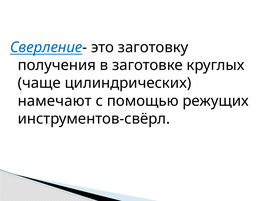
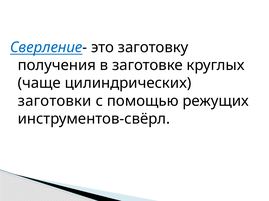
намечают: намечают -> заготовки
